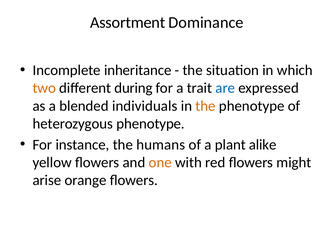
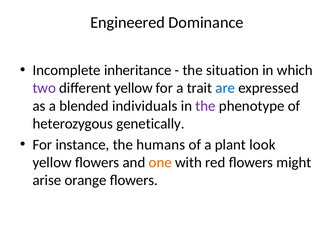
Assortment: Assortment -> Engineered
two colour: orange -> purple
different during: during -> yellow
the at (206, 106) colour: orange -> purple
heterozygous phenotype: phenotype -> genetically
alike: alike -> look
